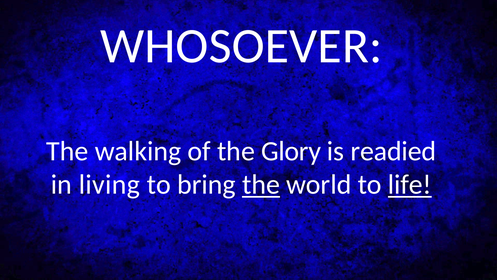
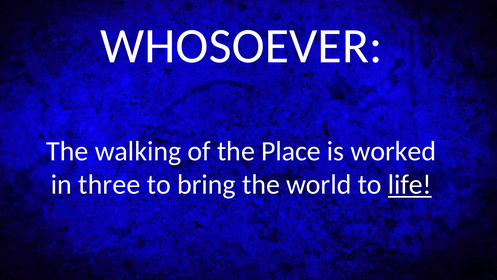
Glory: Glory -> Place
readied: readied -> worked
living: living -> three
the at (261, 184) underline: present -> none
